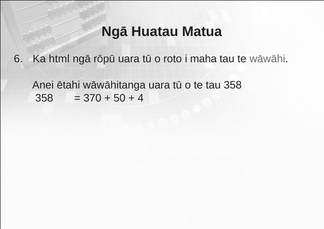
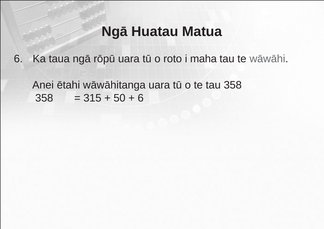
html: html -> taua
370: 370 -> 315
4 at (141, 98): 4 -> 6
